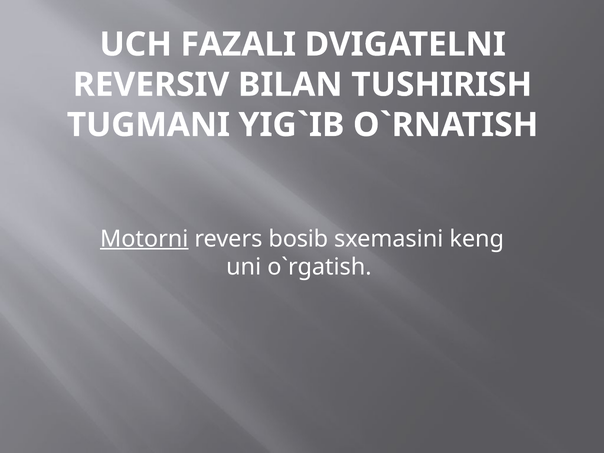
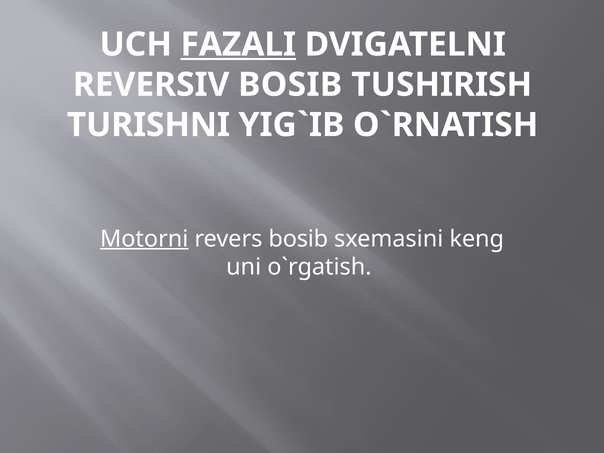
FAZALI underline: none -> present
REVERSIV BILAN: BILAN -> BOSIB
TUGMANI: TUGMANI -> TURISHNI
